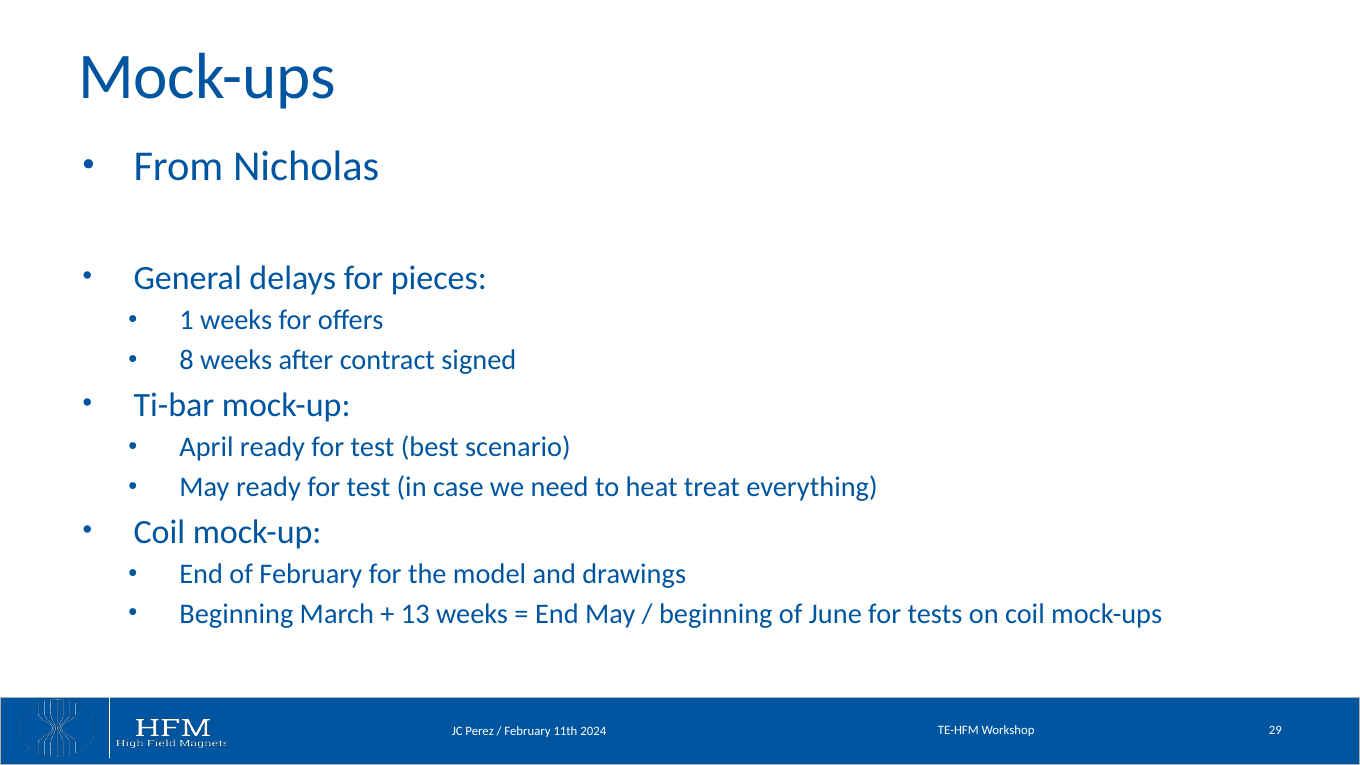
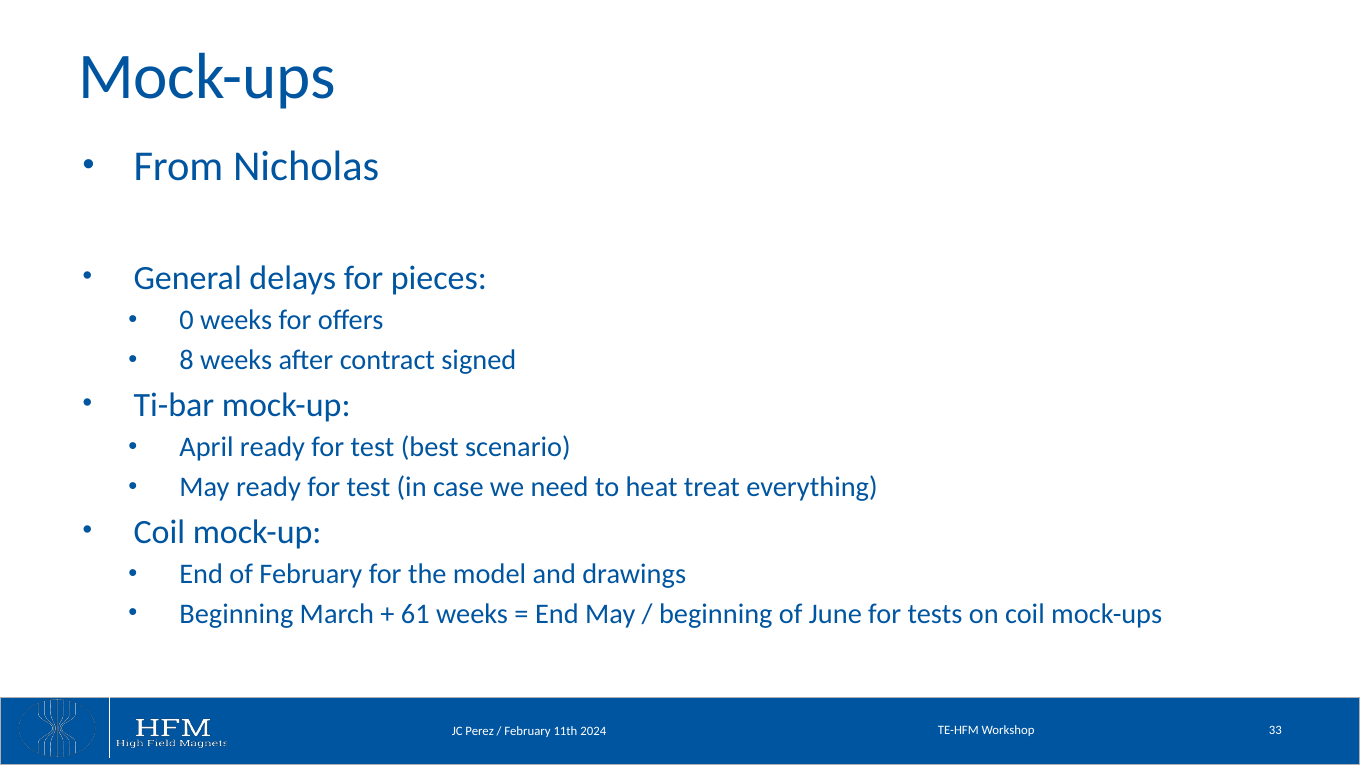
1: 1 -> 0
13: 13 -> 61
29: 29 -> 33
